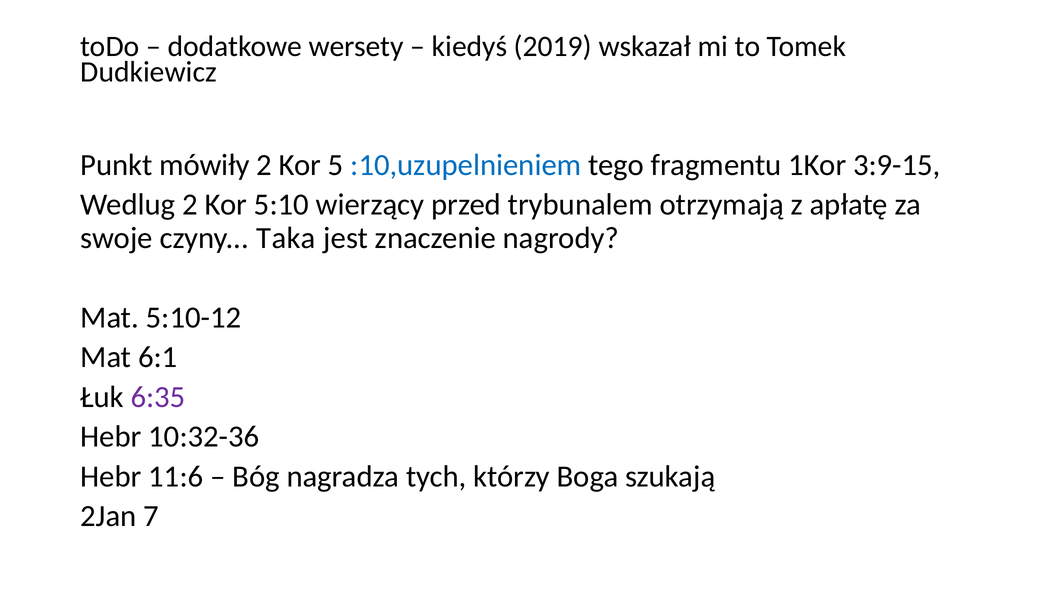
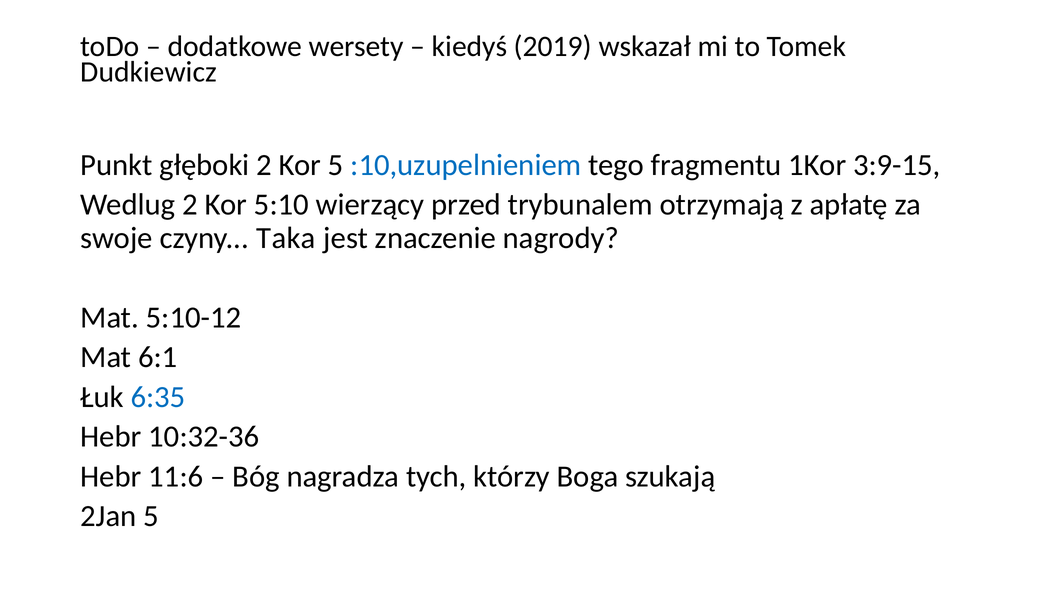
mówiły: mówiły -> głęboki
6:35 colour: purple -> blue
2Jan 7: 7 -> 5
